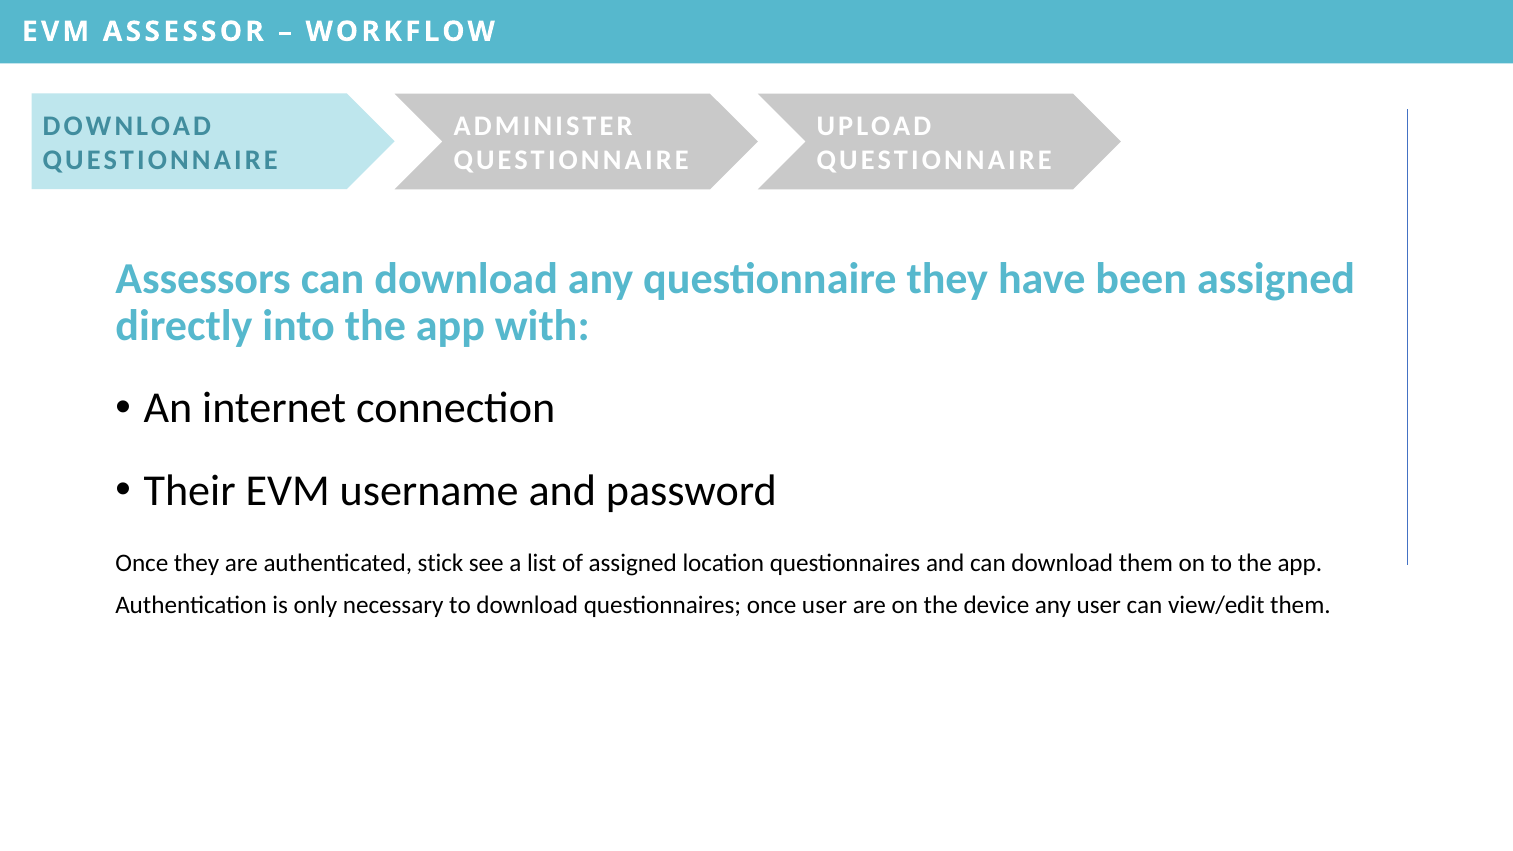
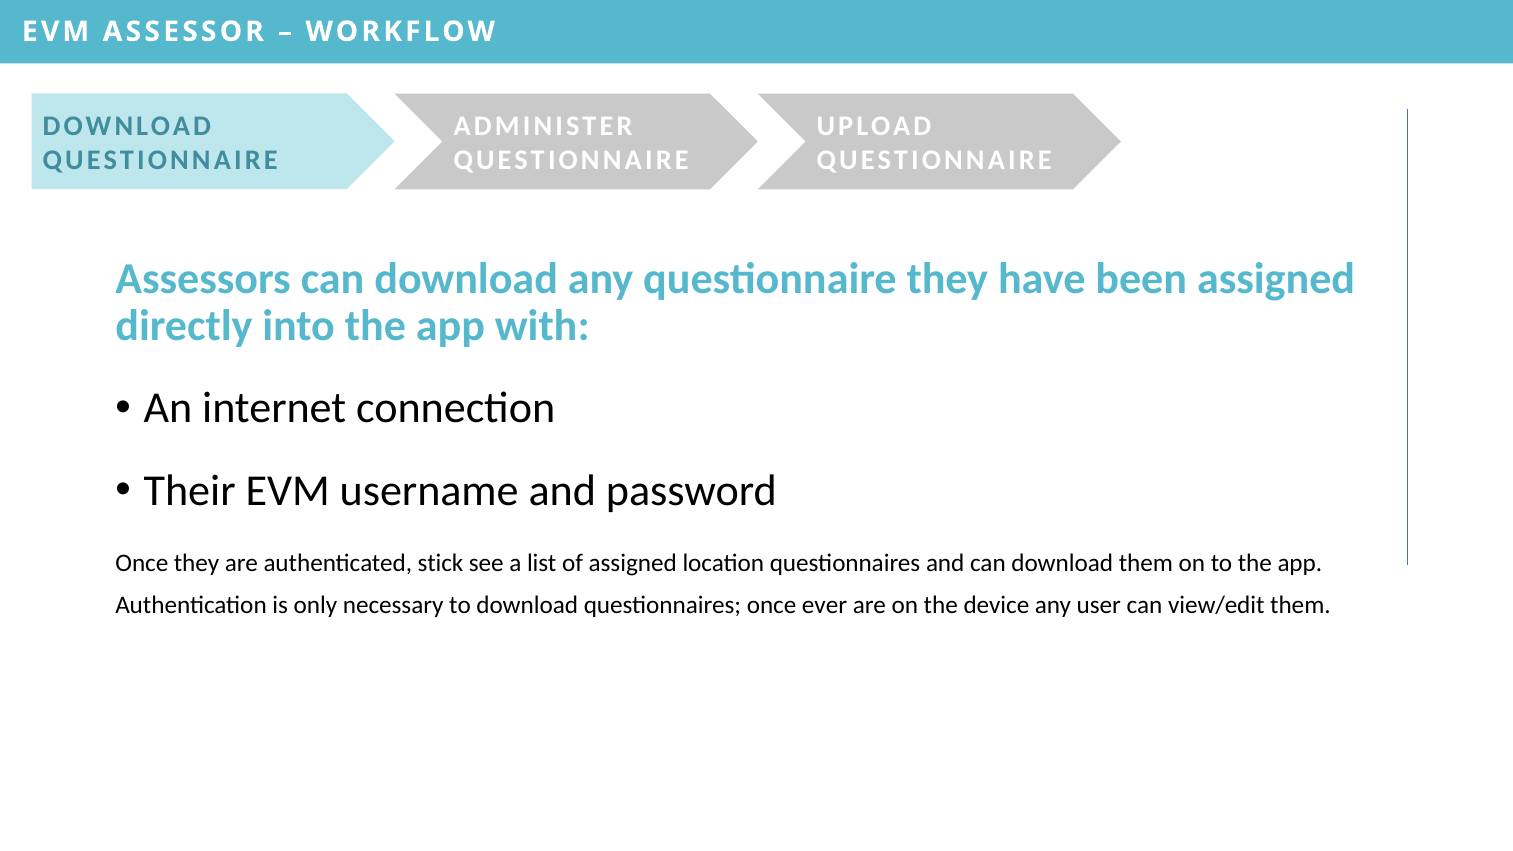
once user: user -> ever
